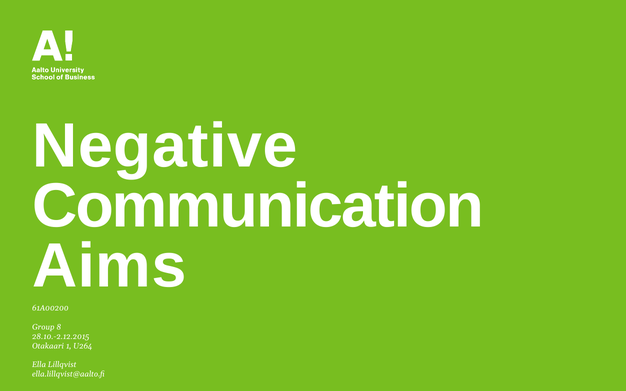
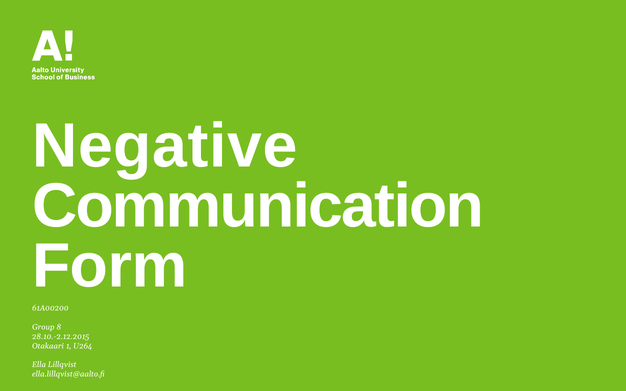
Aims: Aims -> Form
